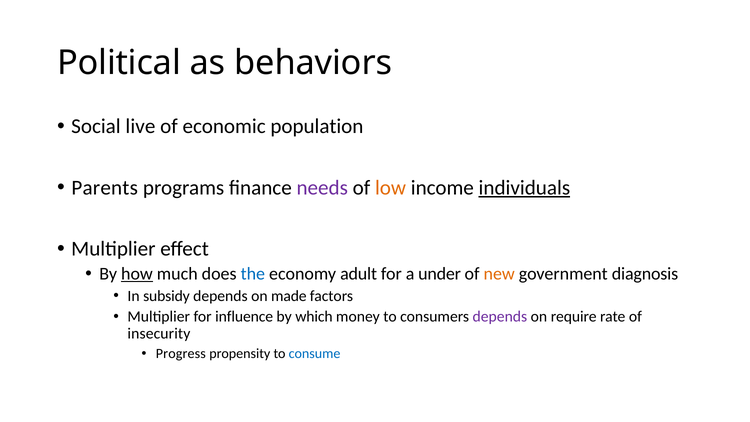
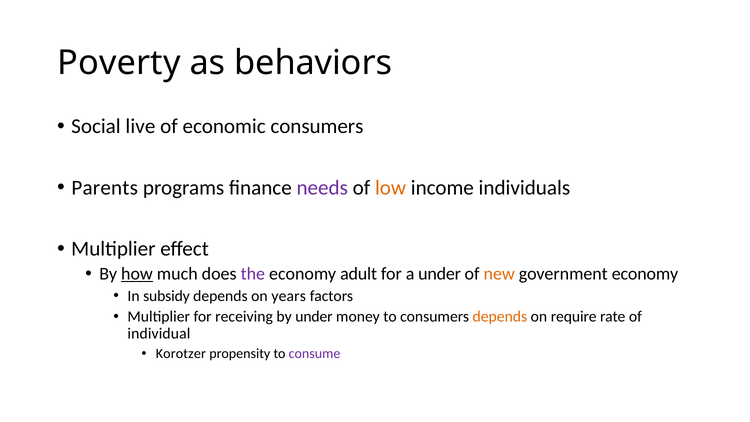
Political: Political -> Poverty
economic population: population -> consumers
individuals underline: present -> none
the colour: blue -> purple
government diagnosis: diagnosis -> economy
made: made -> years
influence: influence -> receiving
by which: which -> under
depends at (500, 317) colour: purple -> orange
insecurity: insecurity -> individual
Progress: Progress -> Korotzer
consume colour: blue -> purple
